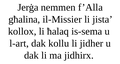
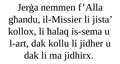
għalina: għalina -> għandu
